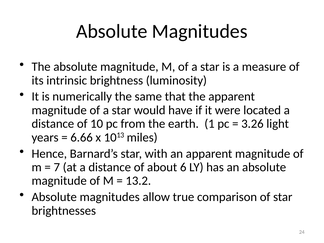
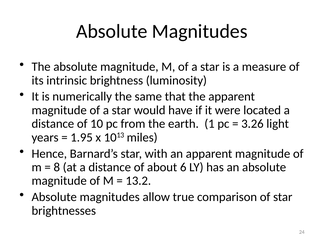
6.66: 6.66 -> 1.95
7: 7 -> 8
